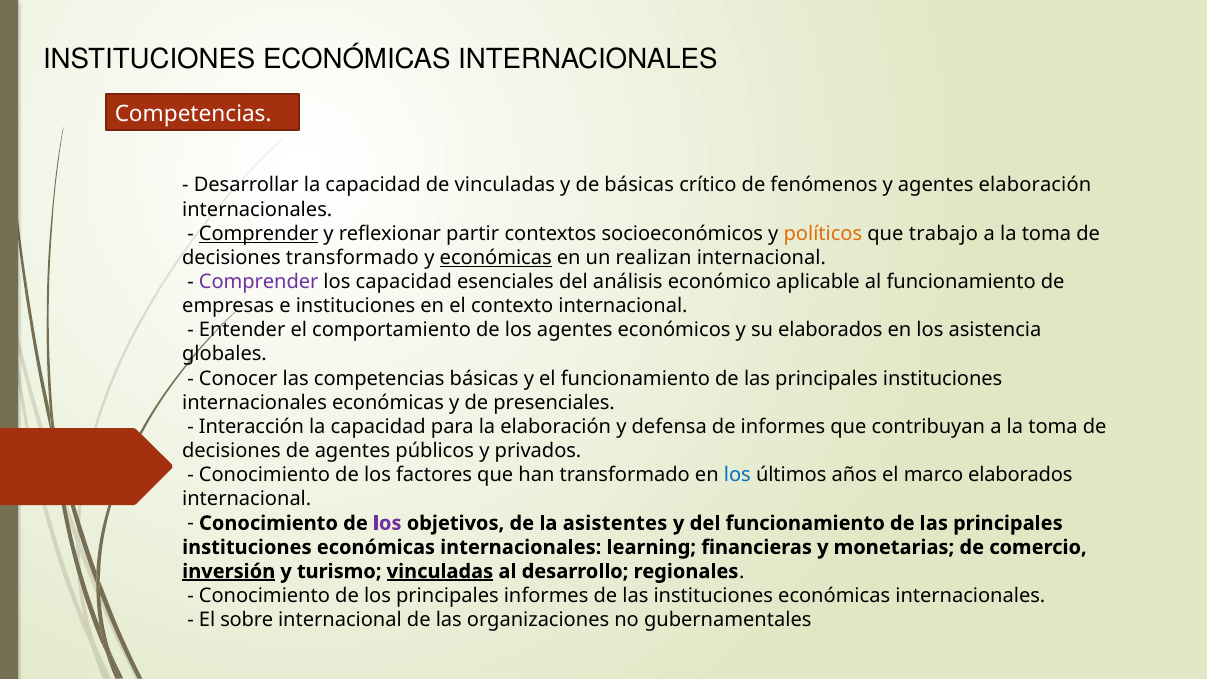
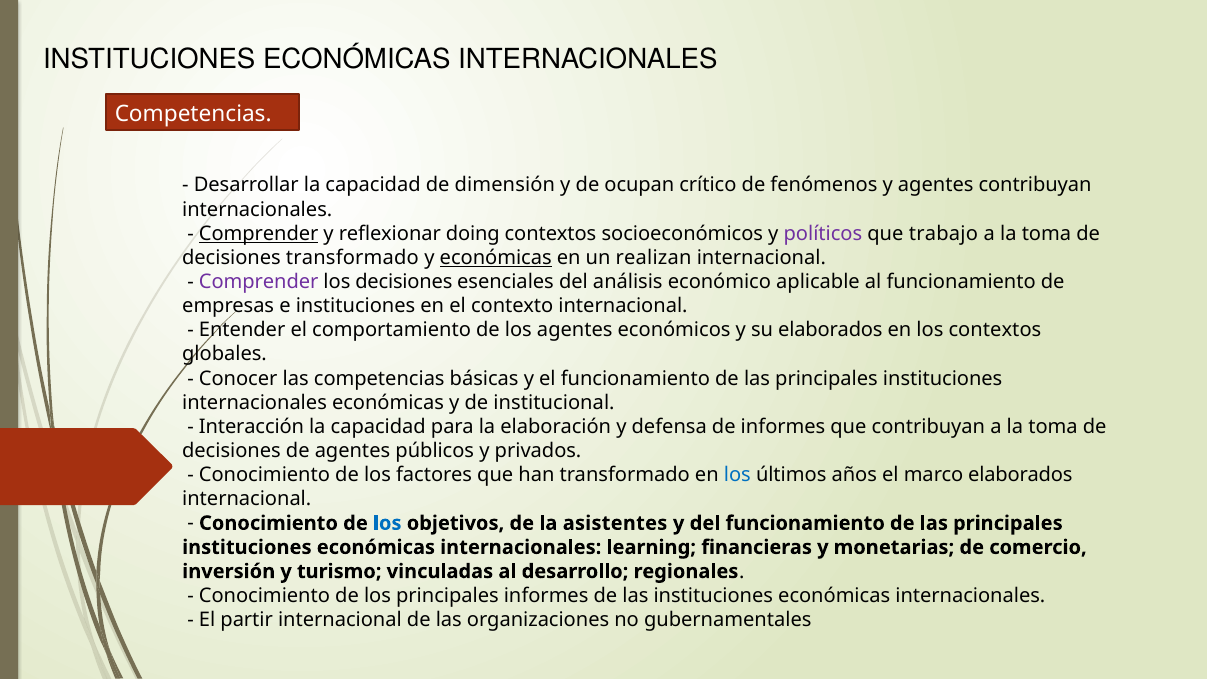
de vinculadas: vinculadas -> dimensión
de básicas: básicas -> ocupan
agentes elaboración: elaboración -> contribuyan
partir: partir -> doing
políticos colour: orange -> purple
los capacidad: capacidad -> decisiones
los asistencia: asistencia -> contextos
presenciales: presenciales -> institucional
los at (387, 523) colour: purple -> blue
inversión underline: present -> none
vinculadas at (440, 571) underline: present -> none
sobre: sobre -> partir
